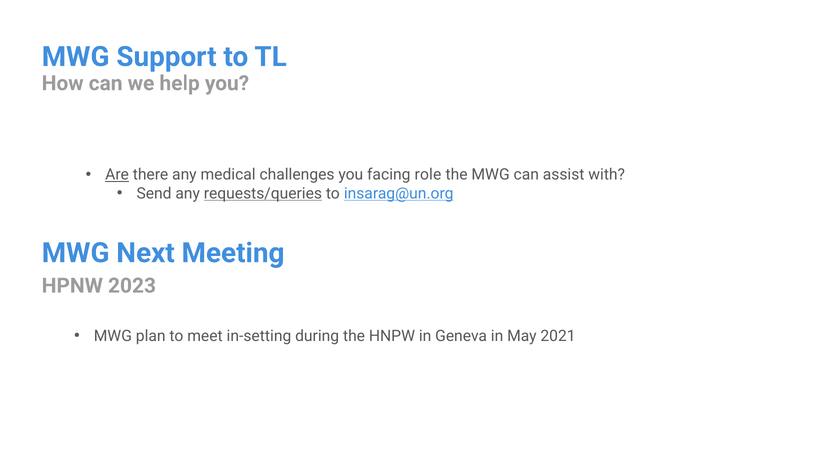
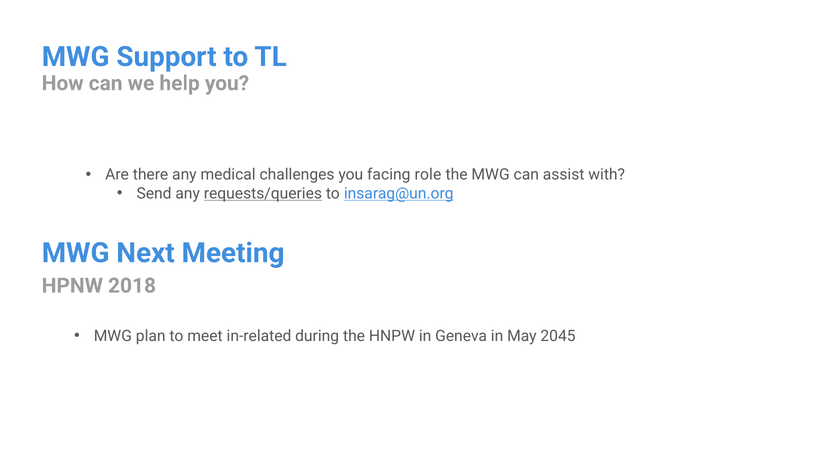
Are underline: present -> none
2023: 2023 -> 2018
in-setting: in-setting -> in-related
2021: 2021 -> 2045
